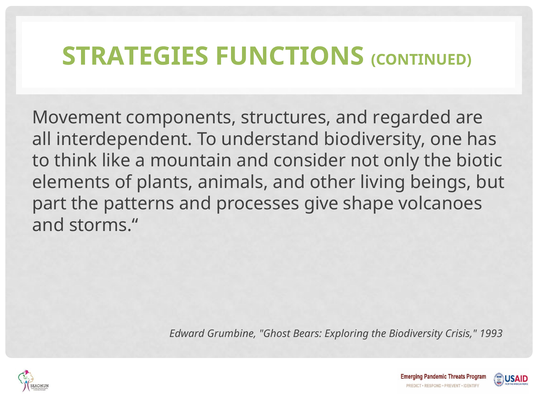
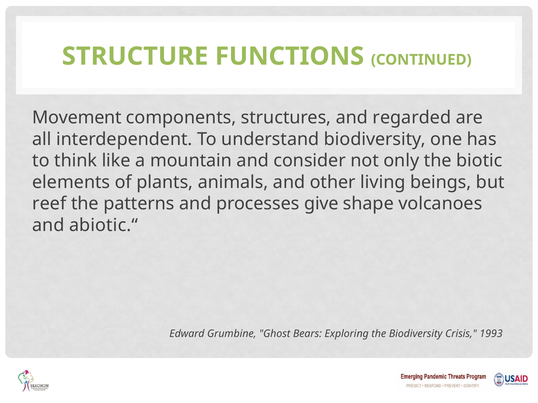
STRATEGIES: STRATEGIES -> STRUCTURE
part: part -> reef
storms.“: storms.“ -> abiotic.“
